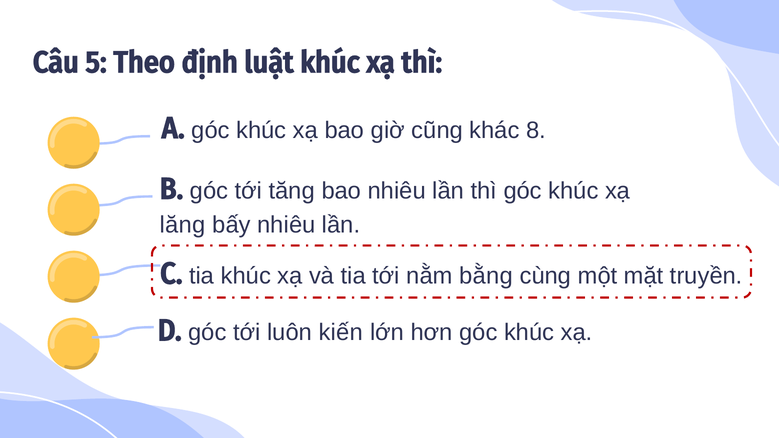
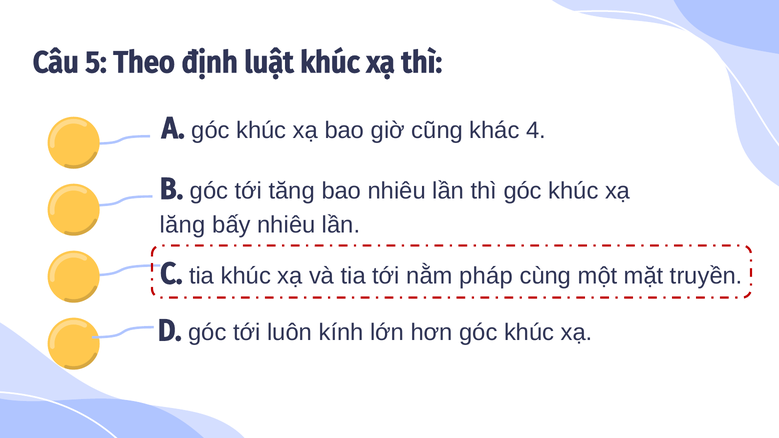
8: 8 -> 4
bằng: bằng -> pháp
kiến: kiến -> kính
